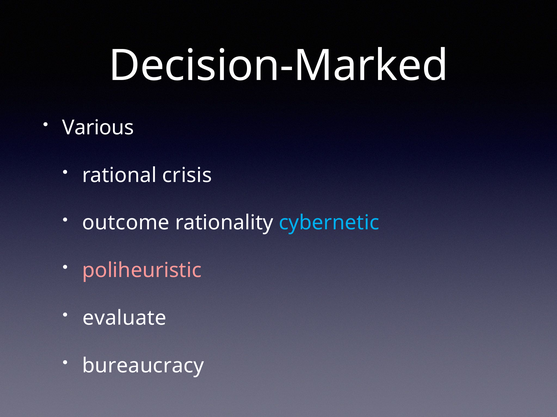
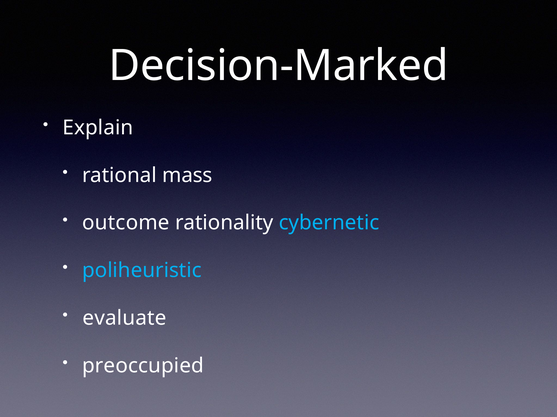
Various: Various -> Explain
crisis: crisis -> mass
poliheuristic colour: pink -> light blue
bureaucracy: bureaucracy -> preoccupied
